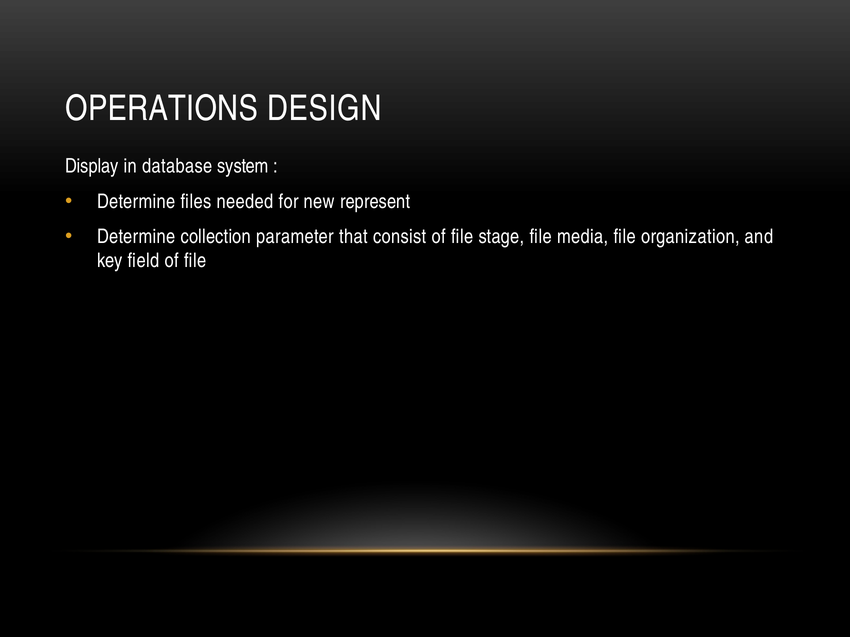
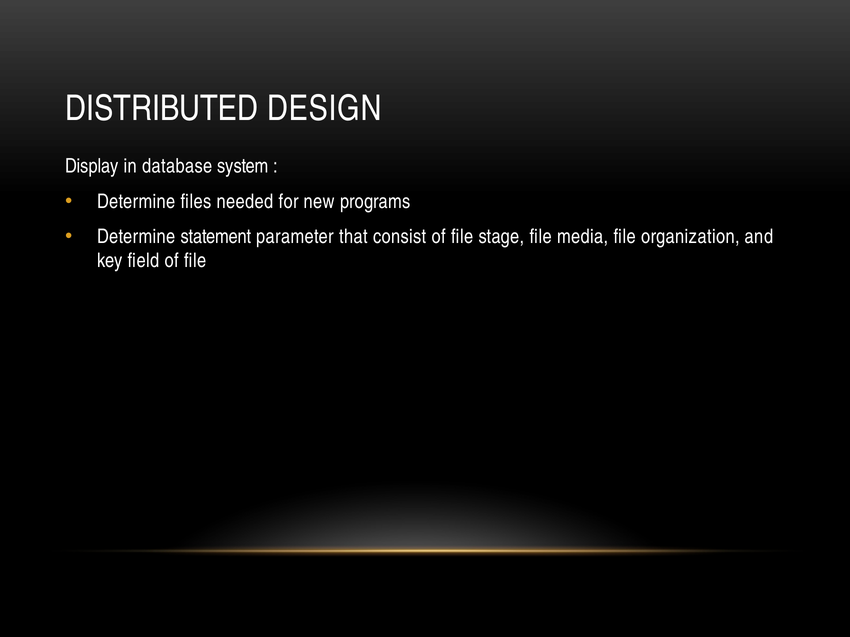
OPERATIONS: OPERATIONS -> DISTRIBUTED
represent: represent -> programs
collection: collection -> statement
